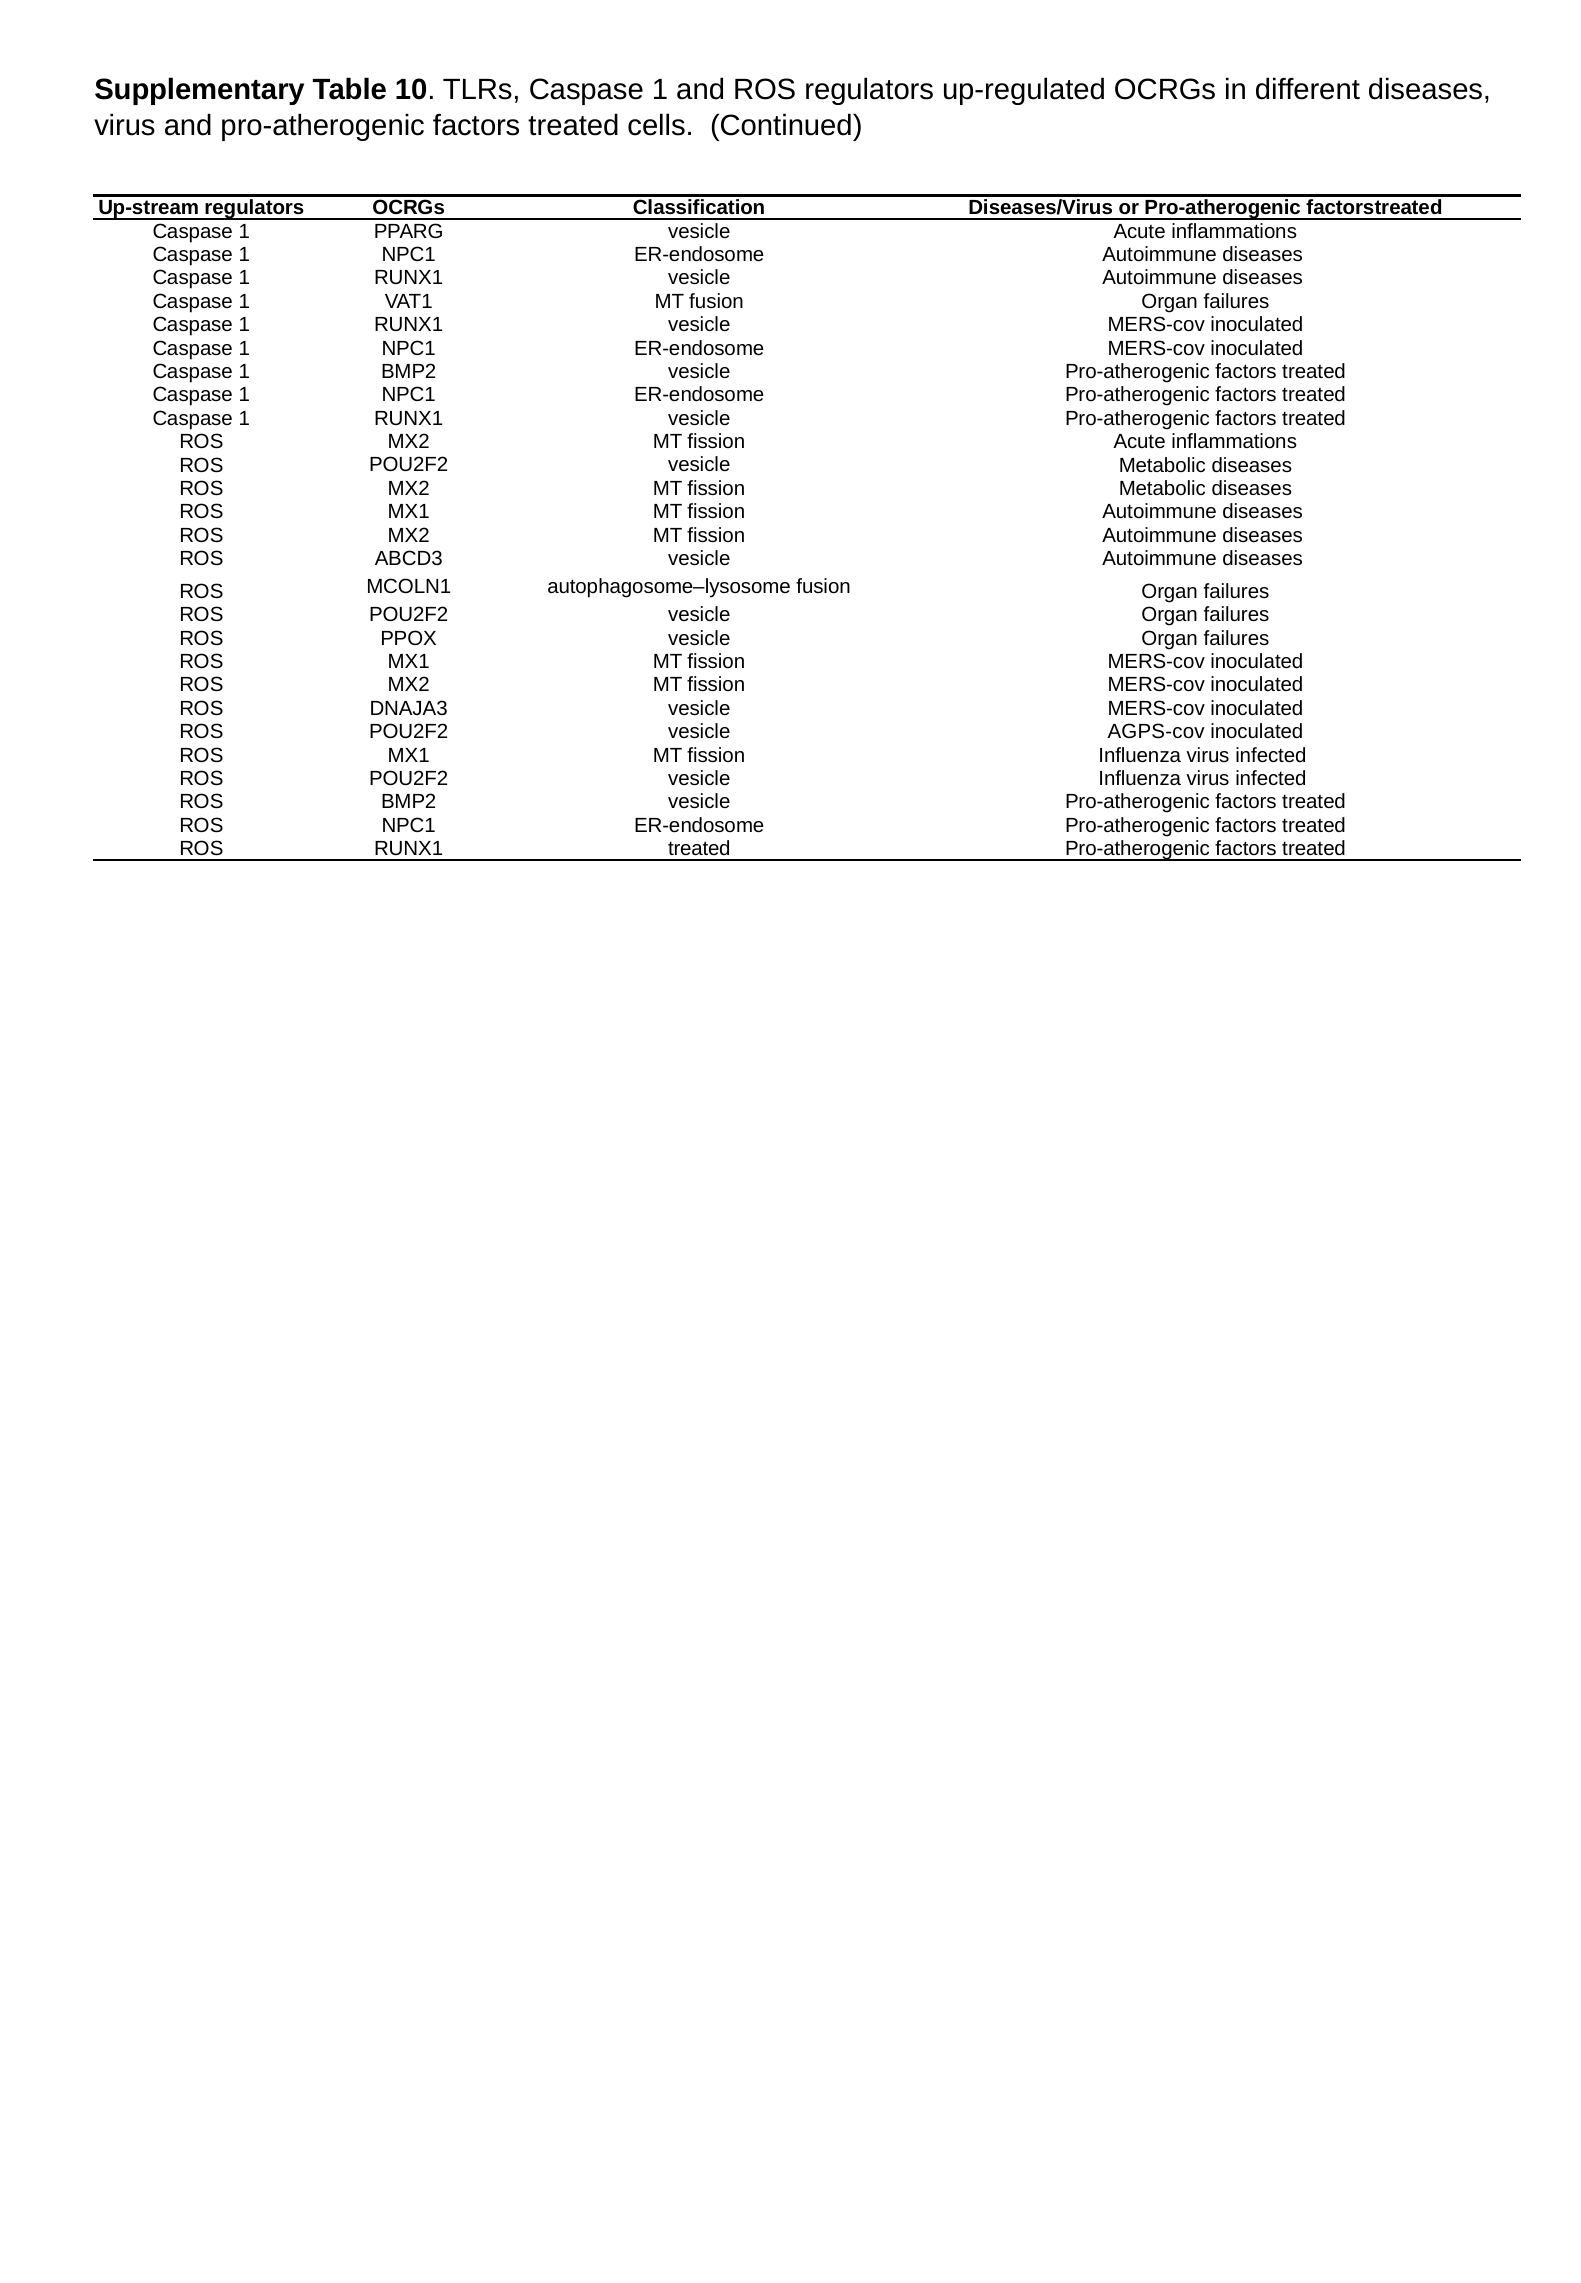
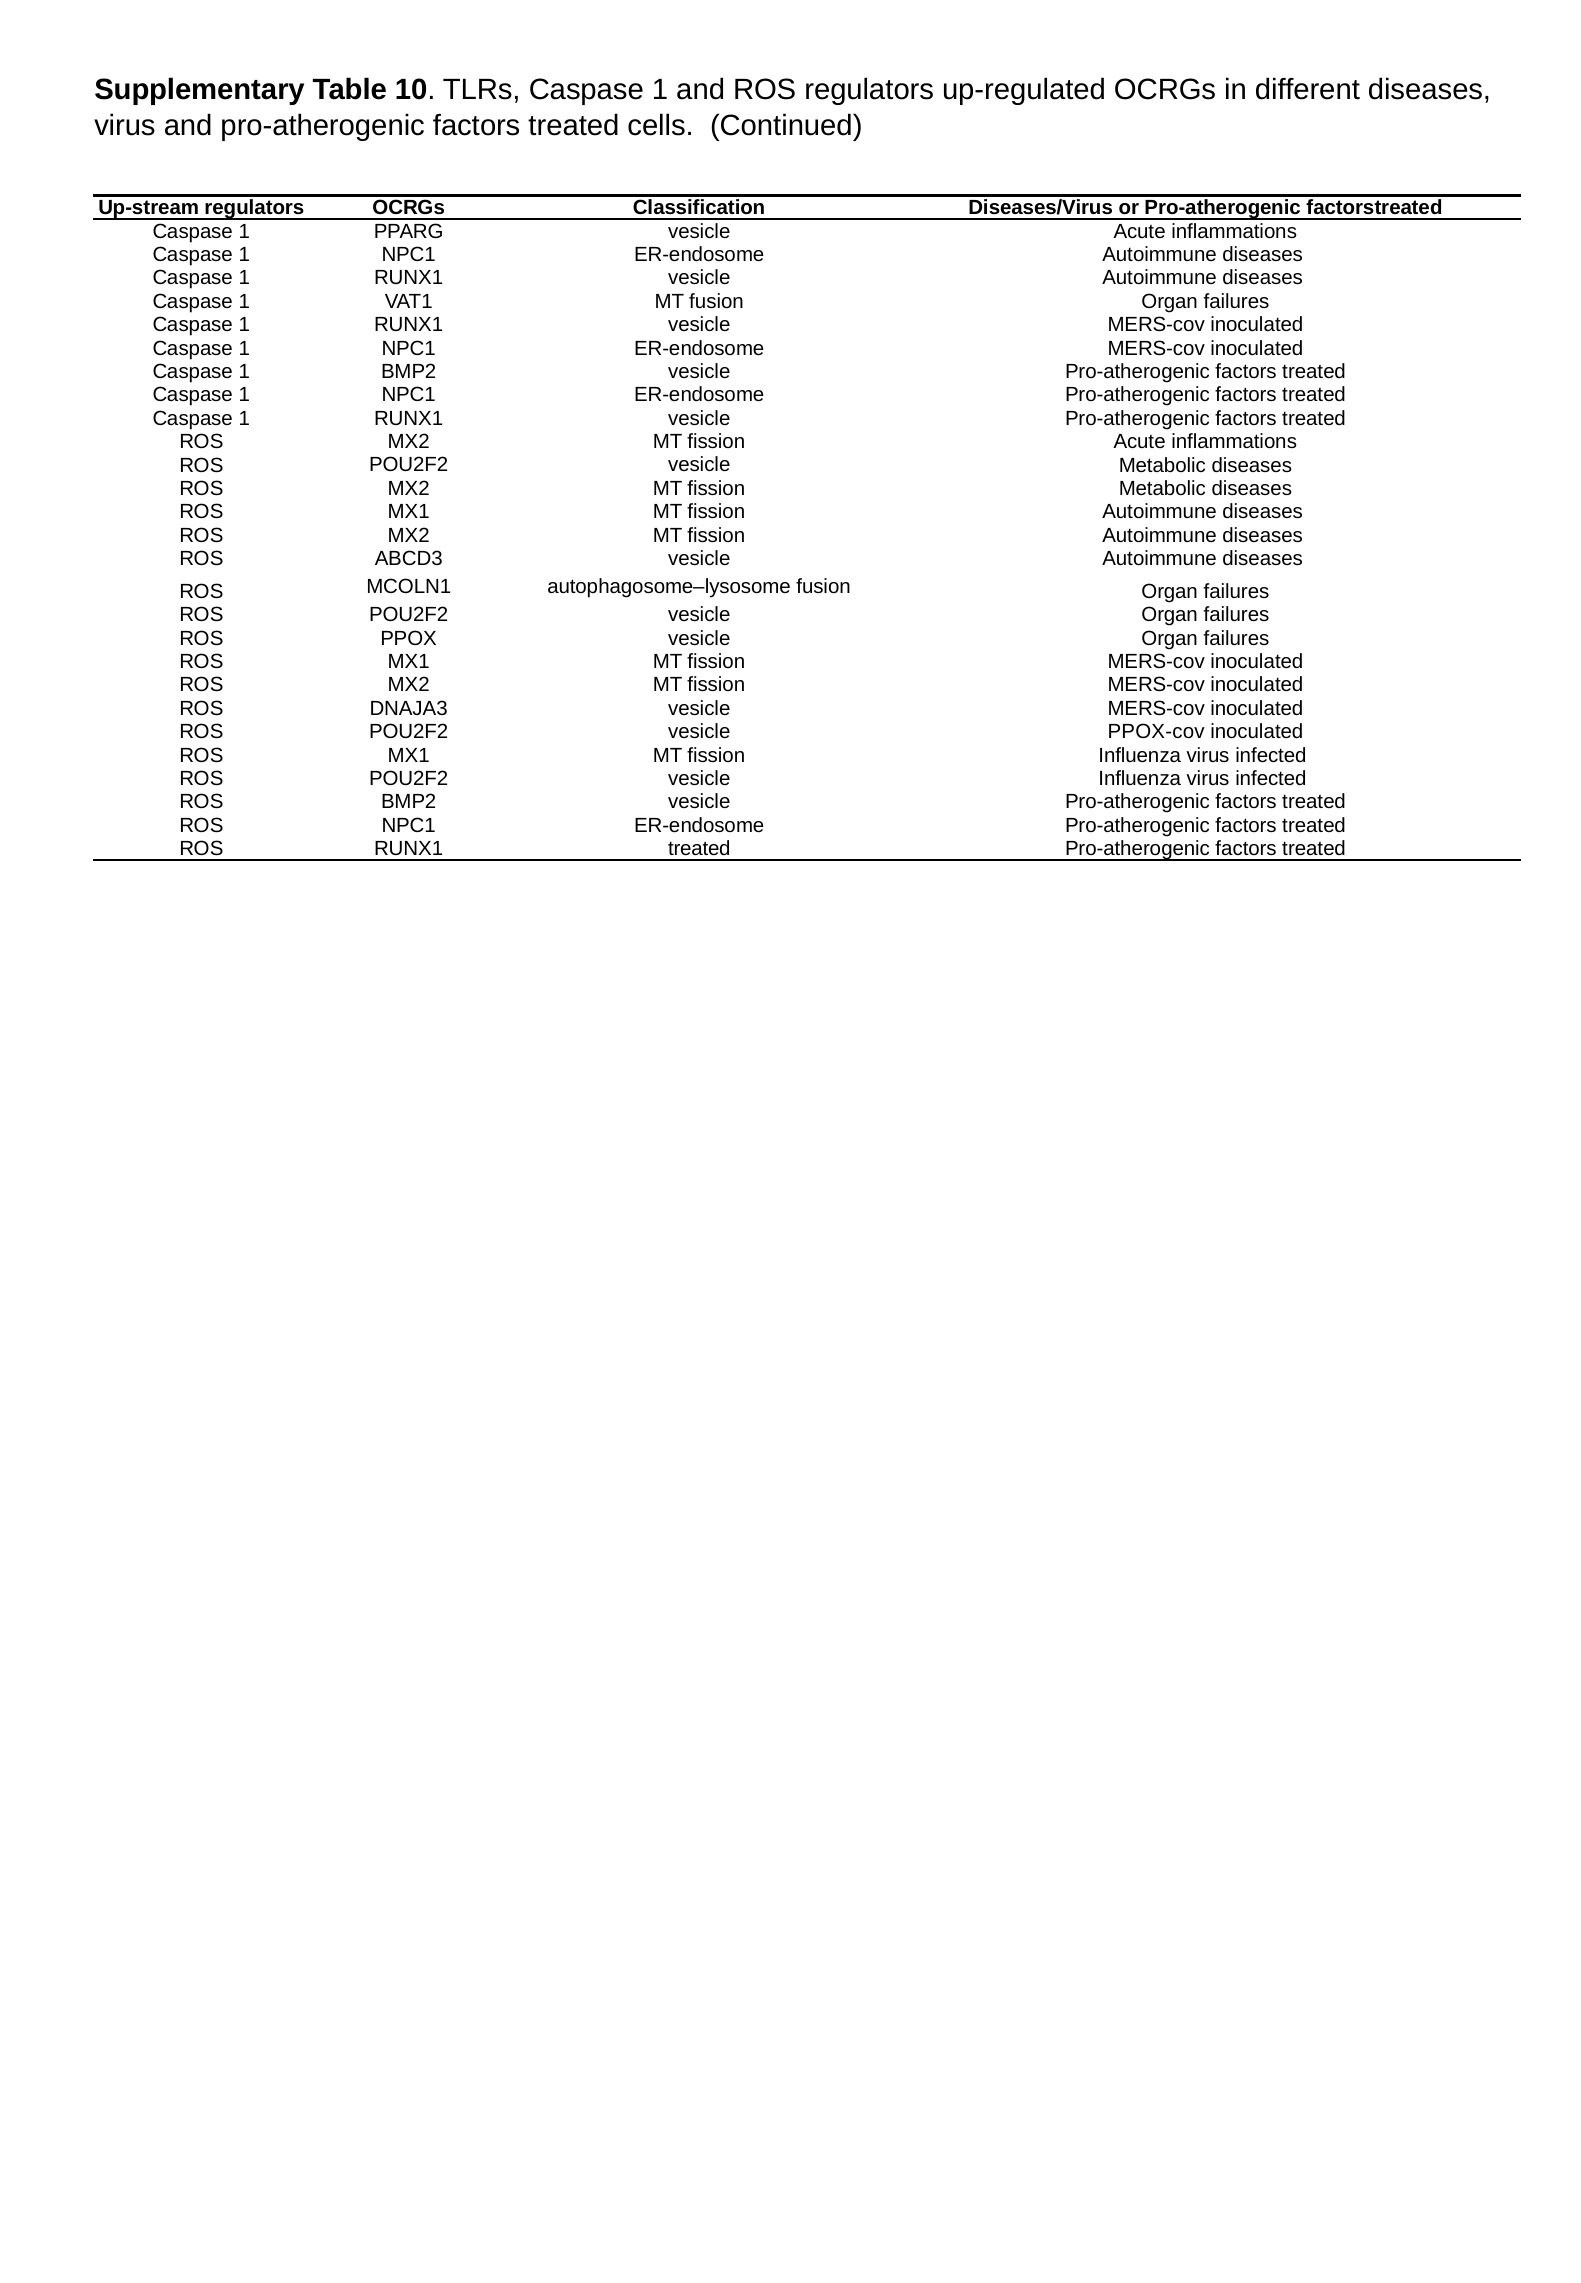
AGPS-cov: AGPS-cov -> PPOX-cov
